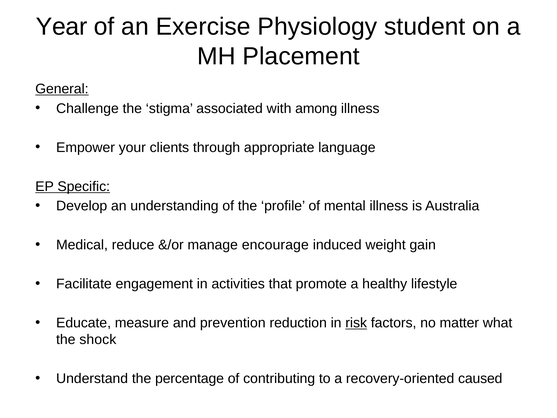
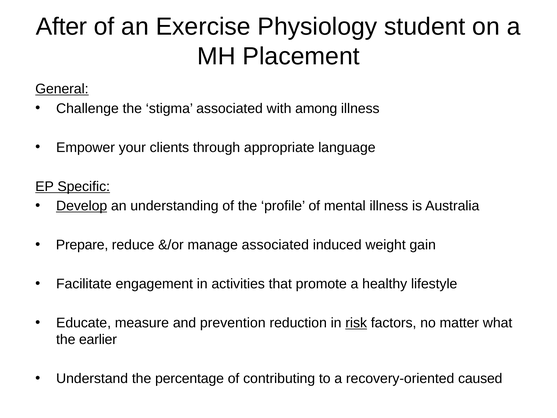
Year: Year -> After
Develop underline: none -> present
Medical: Medical -> Prepare
manage encourage: encourage -> associated
shock: shock -> earlier
